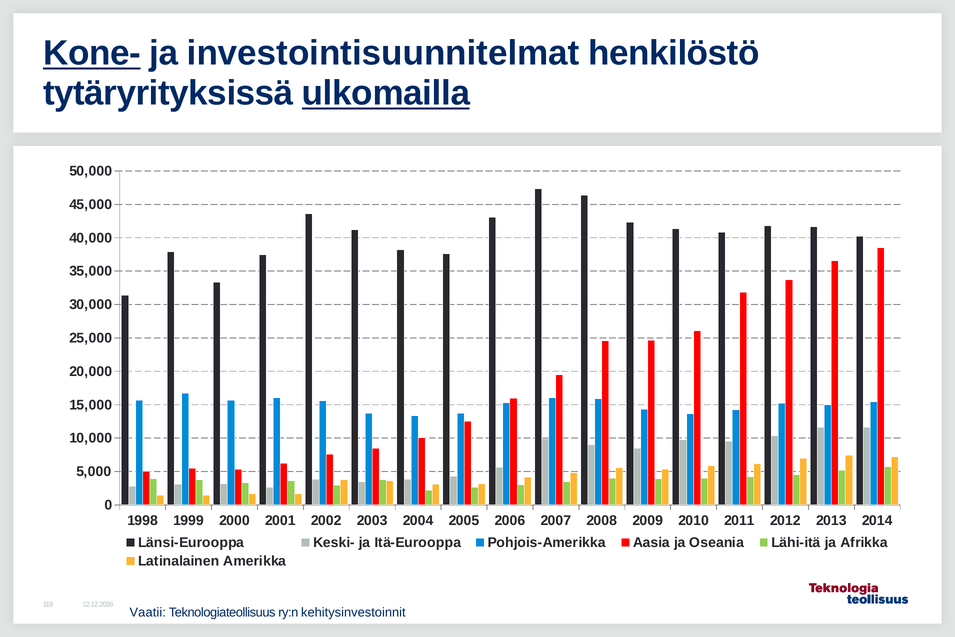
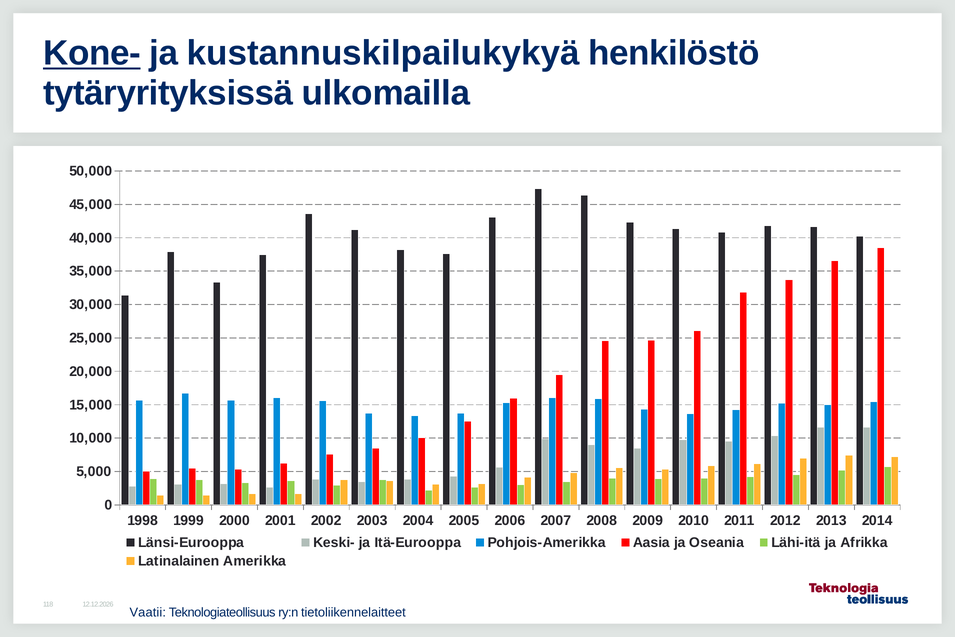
investointisuunnitelmat: investointisuunnitelmat -> kustannuskilpailukykyä
ulkomailla underline: present -> none
kehitysinvestoinnit: kehitysinvestoinnit -> tietoliikennelaitteet
